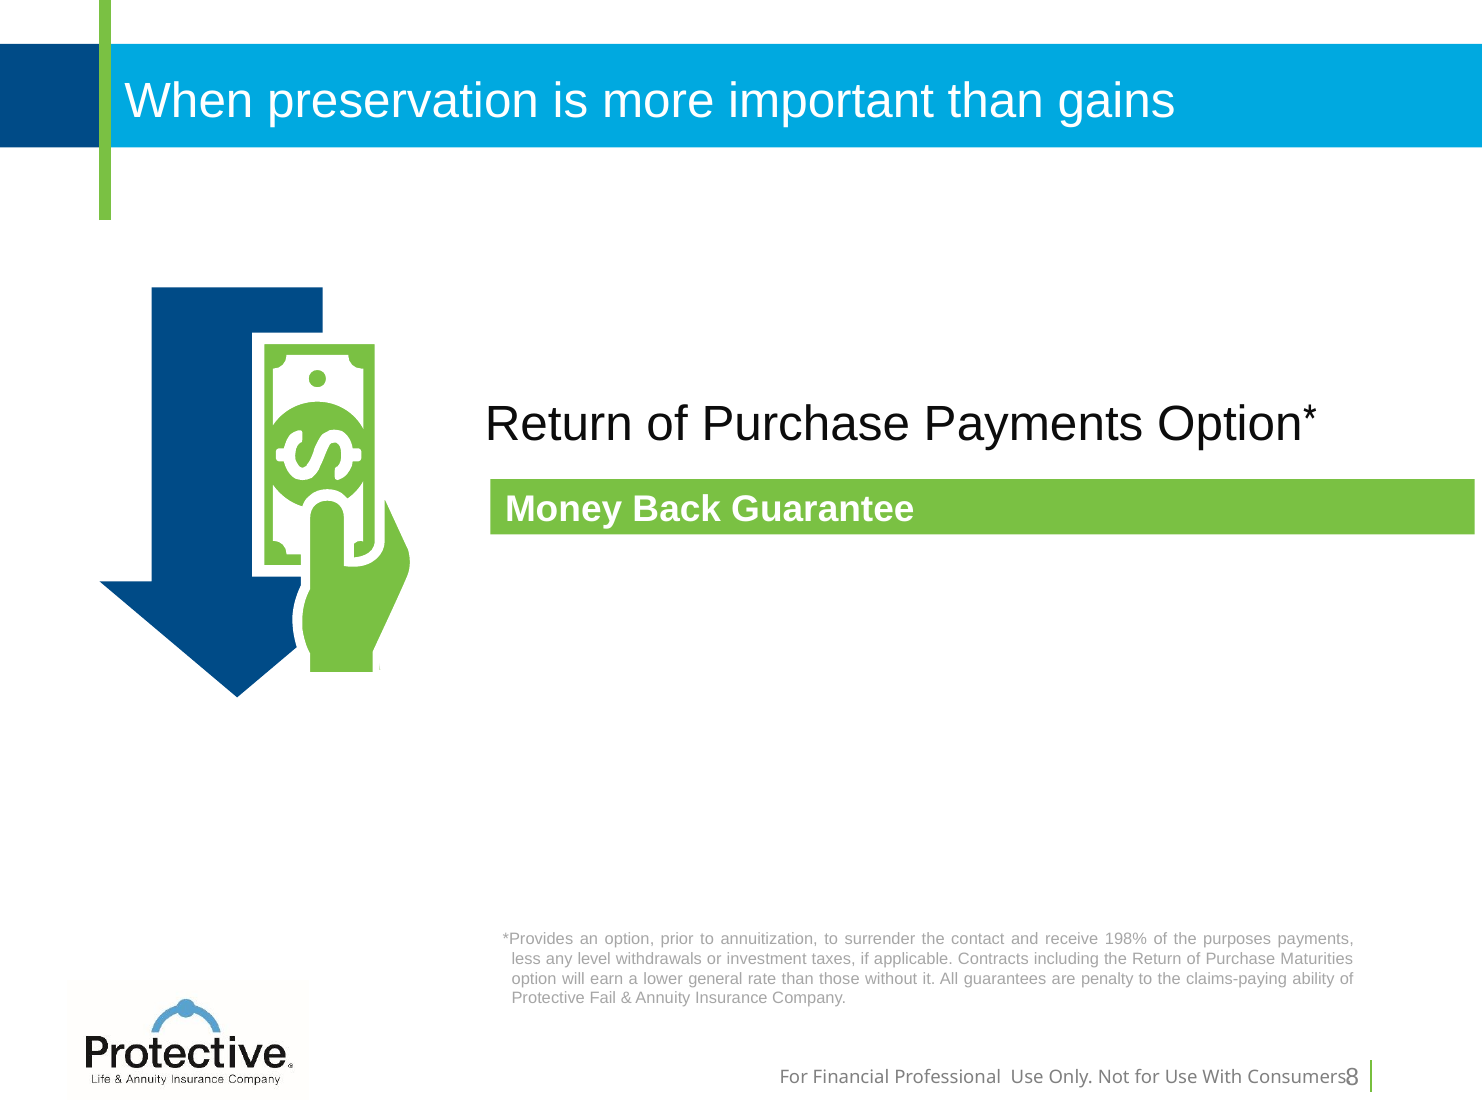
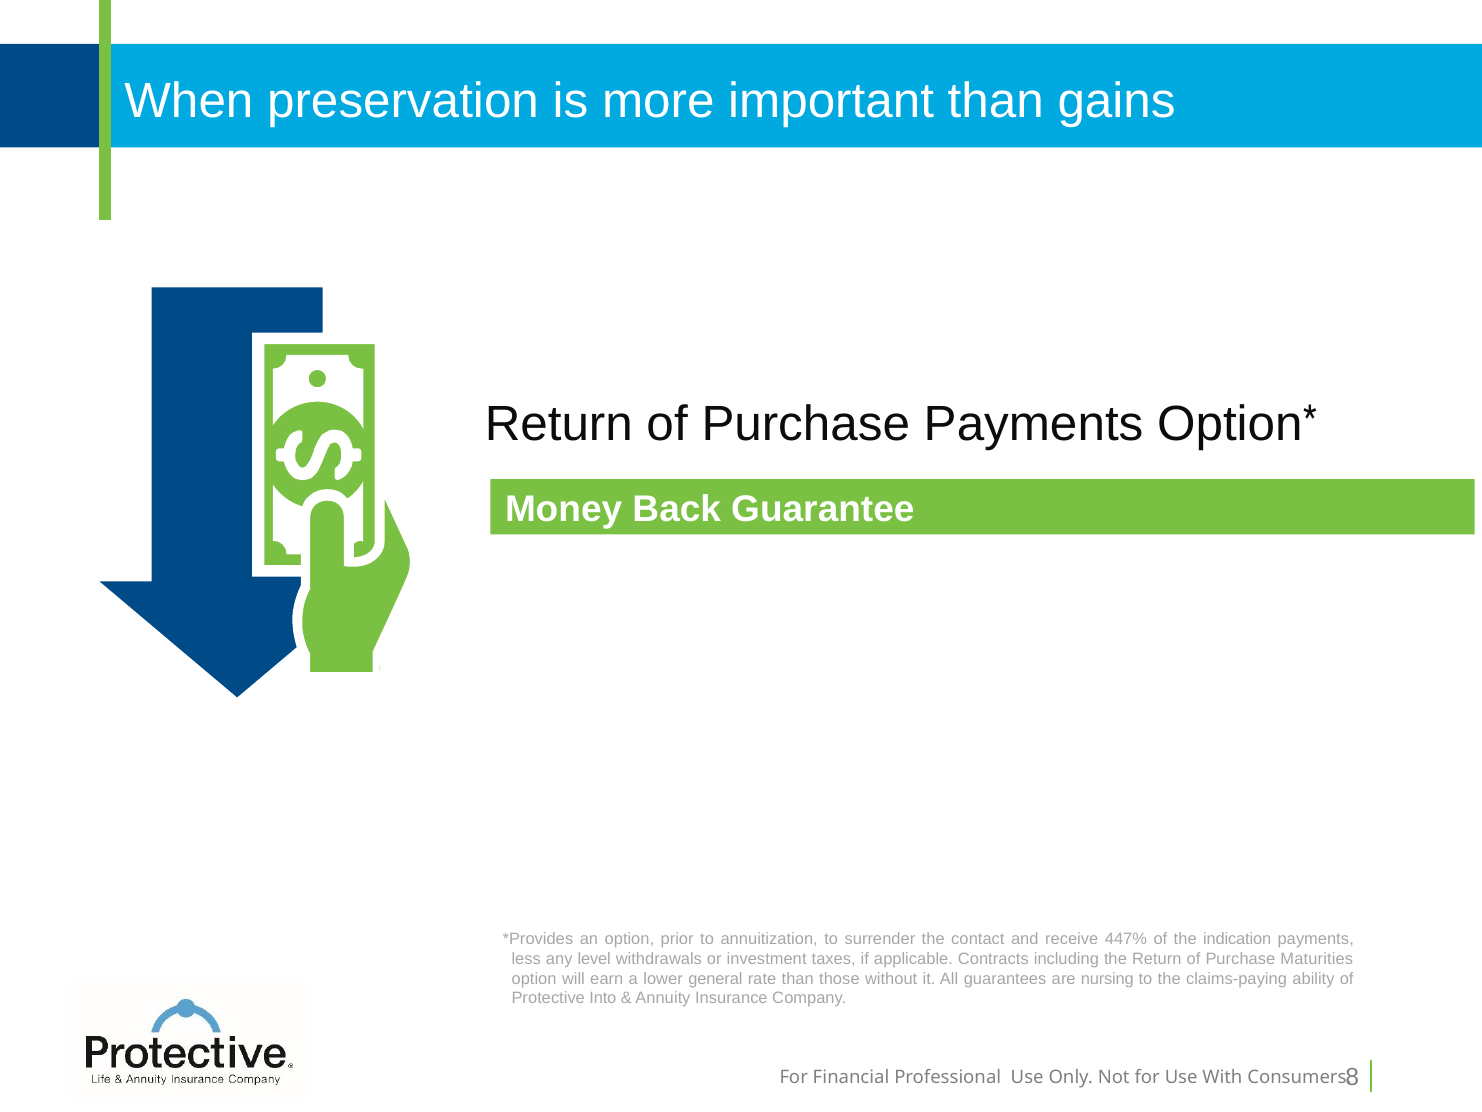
198%: 198% -> 447%
purposes: purposes -> indication
penalty: penalty -> nursing
Fail: Fail -> Into
